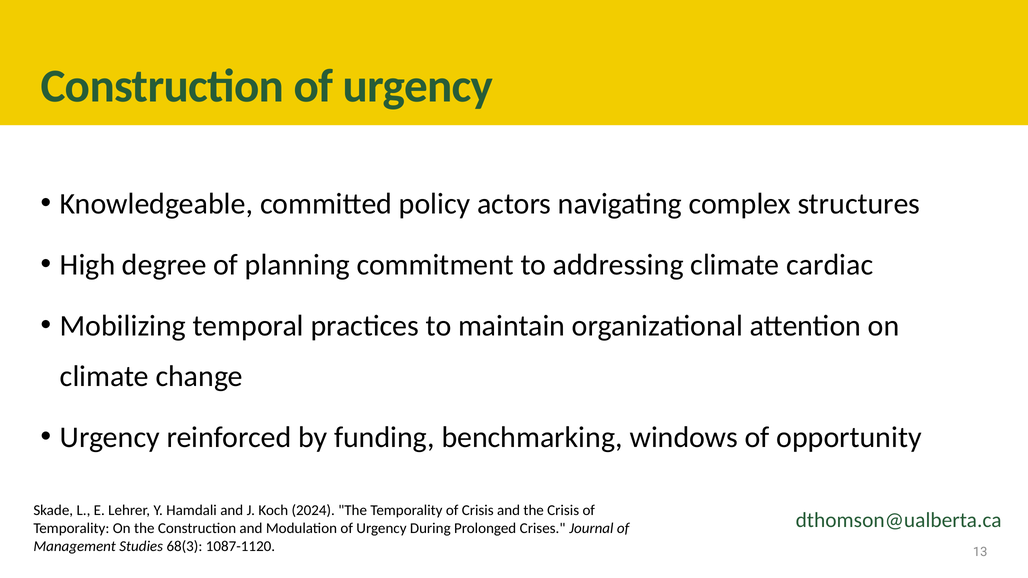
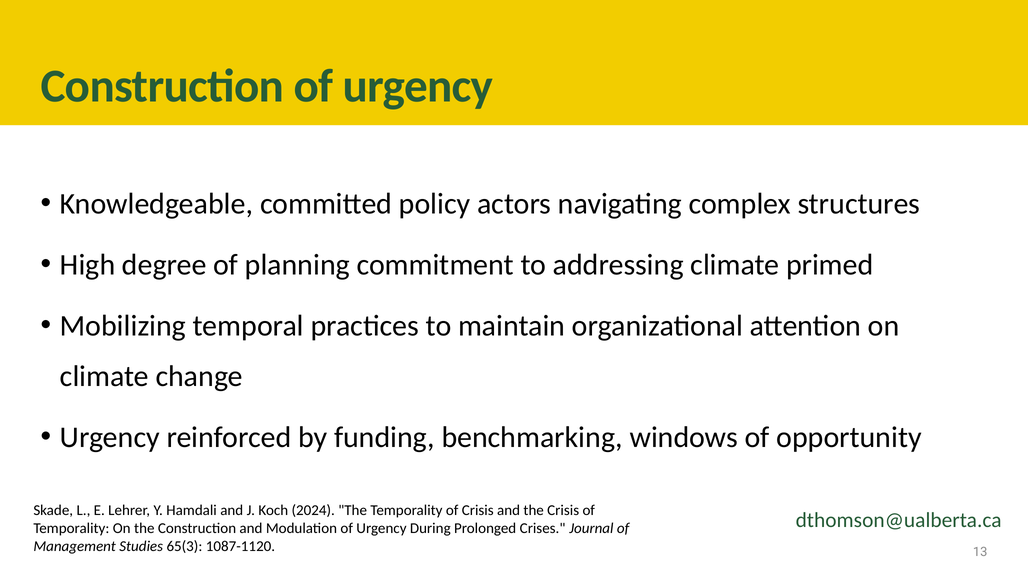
cardiac: cardiac -> primed
68(3: 68(3 -> 65(3
